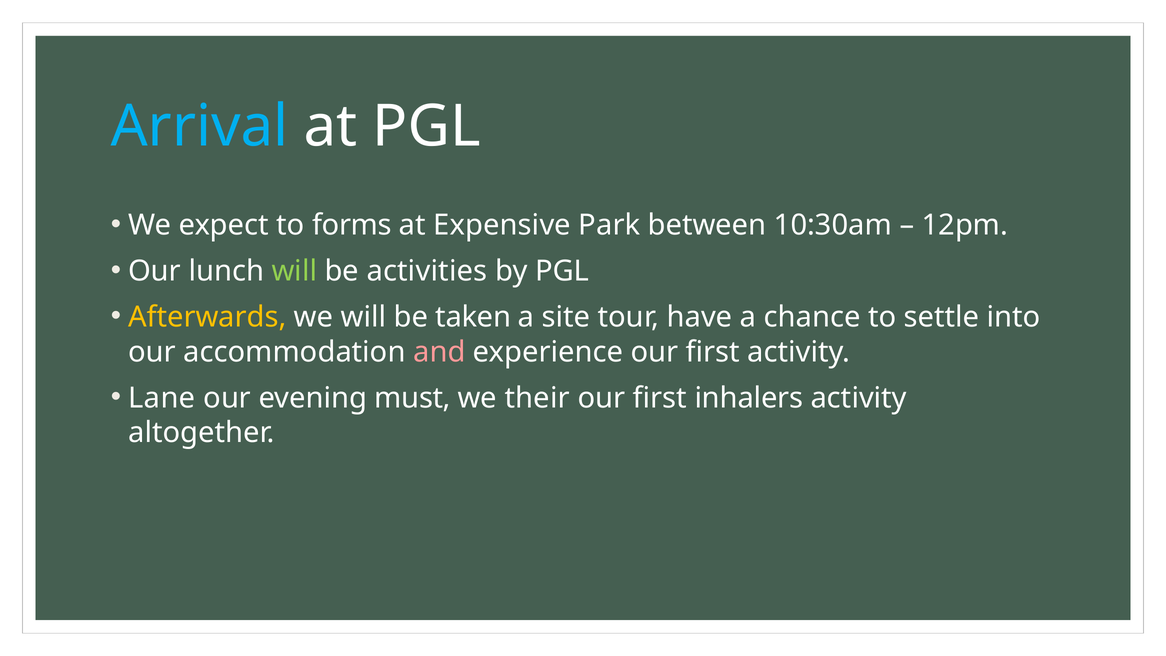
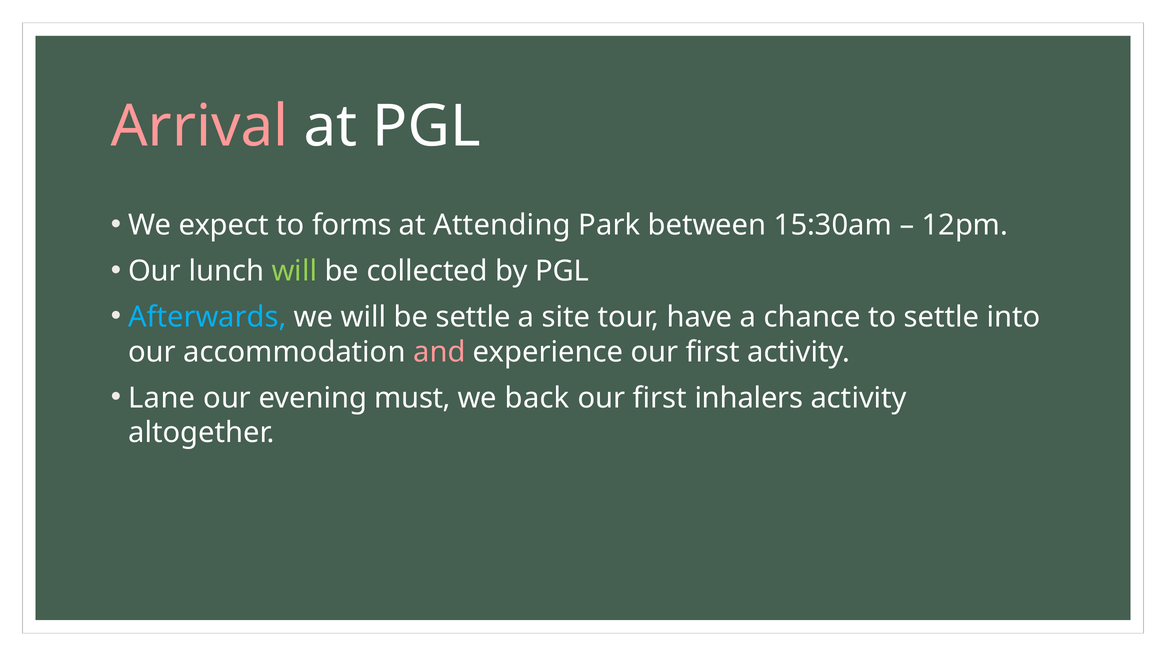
Arrival colour: light blue -> pink
Expensive: Expensive -> Attending
10:30am: 10:30am -> 15:30am
activities: activities -> collected
Afterwards colour: yellow -> light blue
be taken: taken -> settle
their: their -> back
